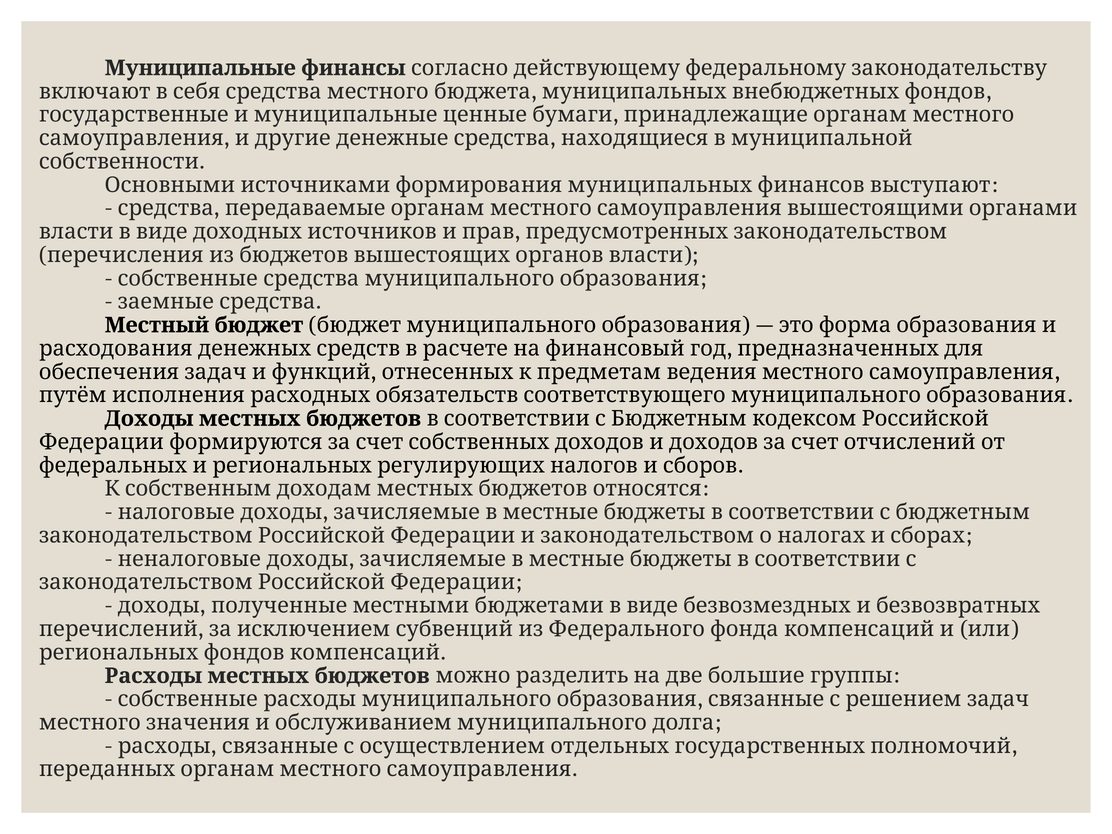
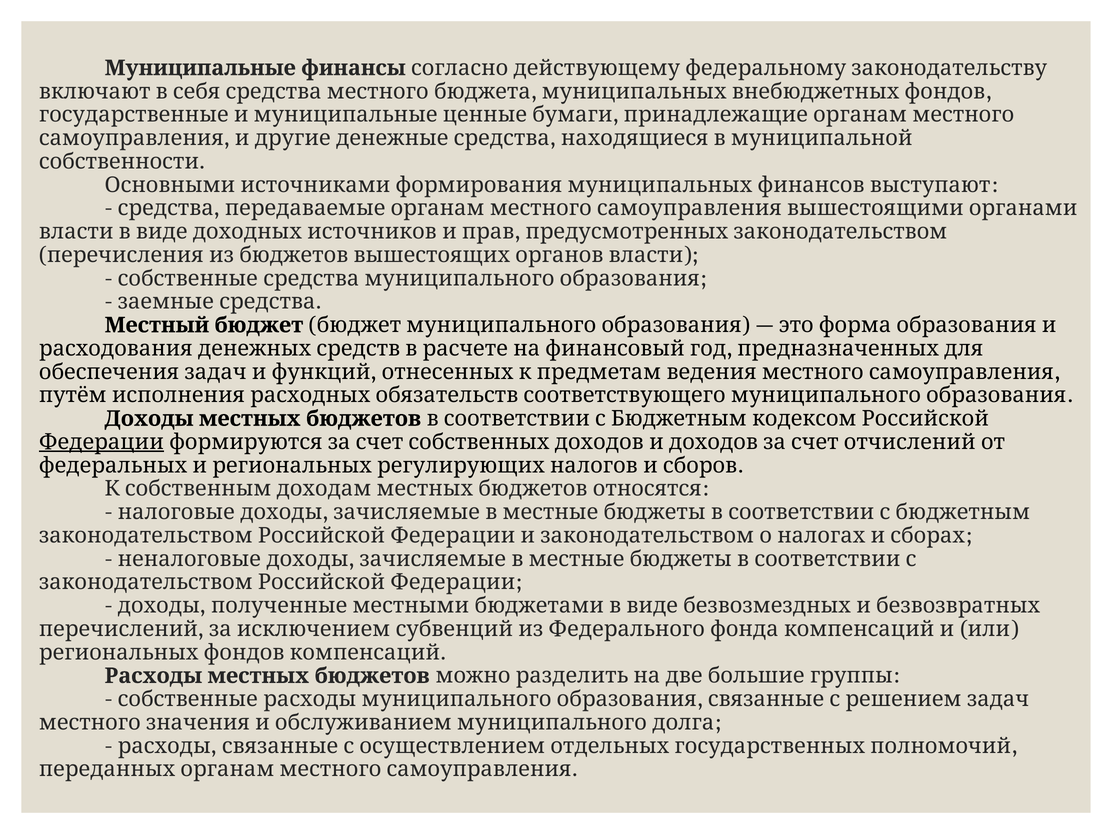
Федерации underline: none -> present
